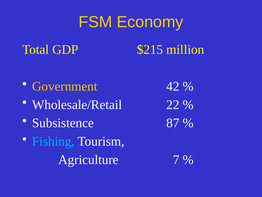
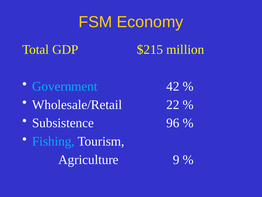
Government colour: yellow -> light blue
87: 87 -> 96
7: 7 -> 9
